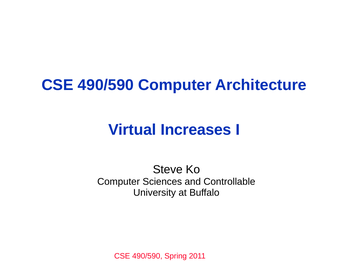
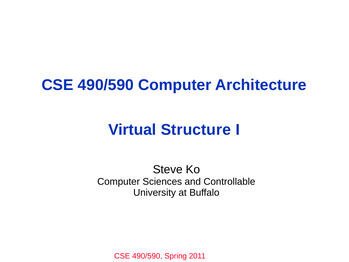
Increases: Increases -> Structure
